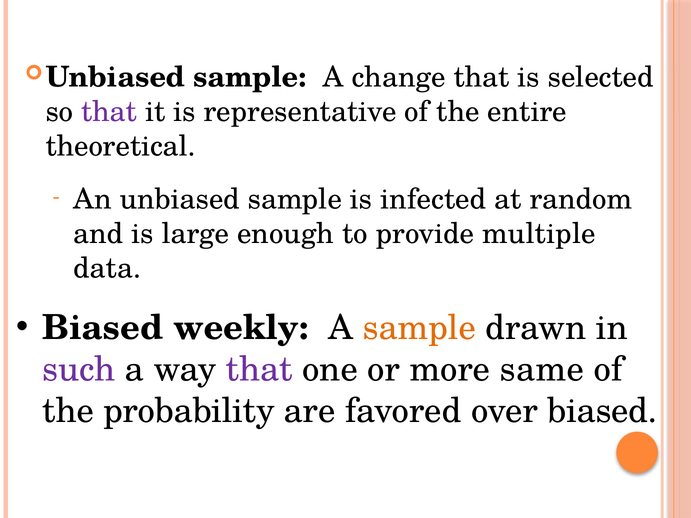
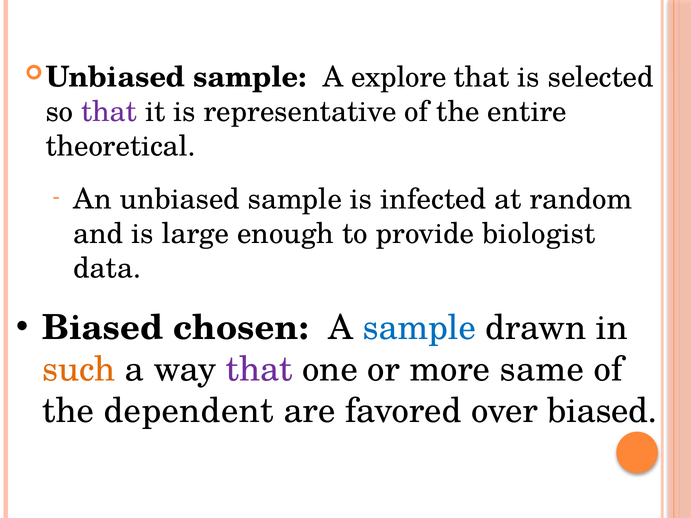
change: change -> explore
multiple: multiple -> biologist
weekly: weekly -> chosen
sample at (419, 328) colour: orange -> blue
such colour: purple -> orange
probability: probability -> dependent
